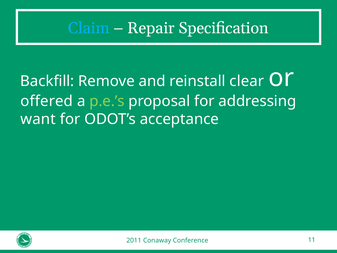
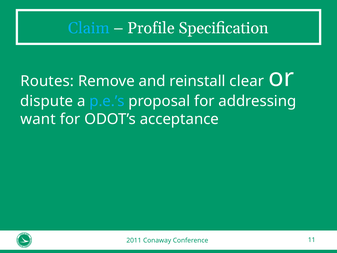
Repair: Repair -> Profile
Backfill: Backfill -> Routes
offered: offered -> dispute
p.e.’s colour: light green -> light blue
